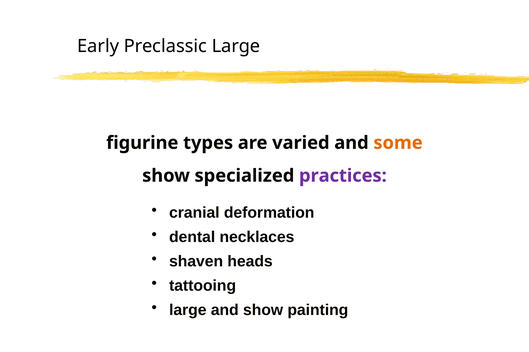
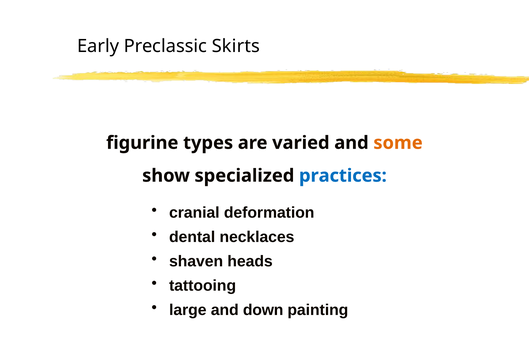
Preclassic Large: Large -> Skirts
practices colour: purple -> blue
and show: show -> down
